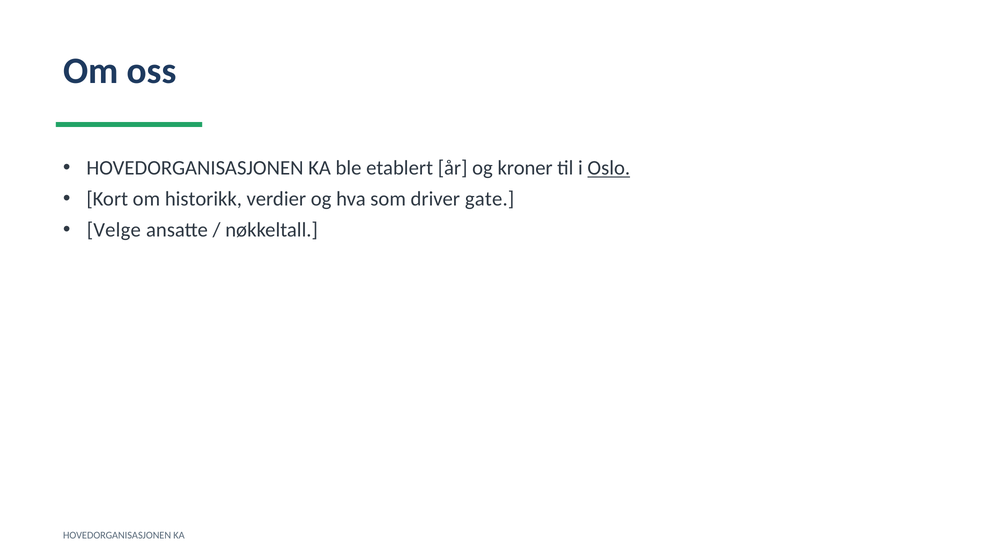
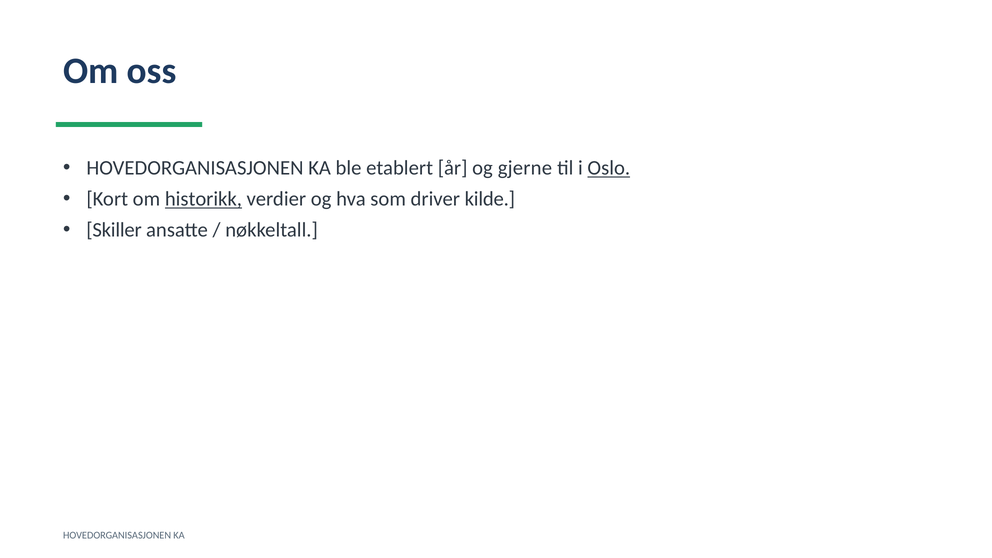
kroner: kroner -> gjerne
historikk underline: none -> present
gate: gate -> kilde
Velge: Velge -> Skiller
